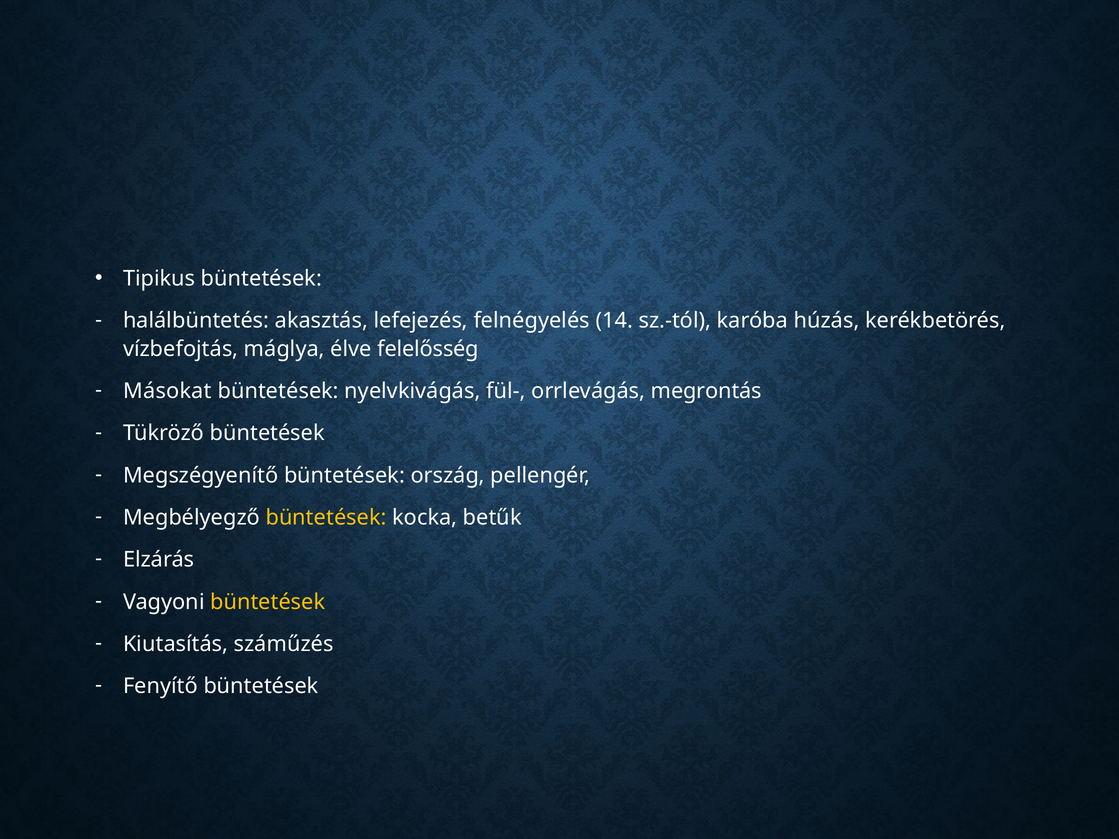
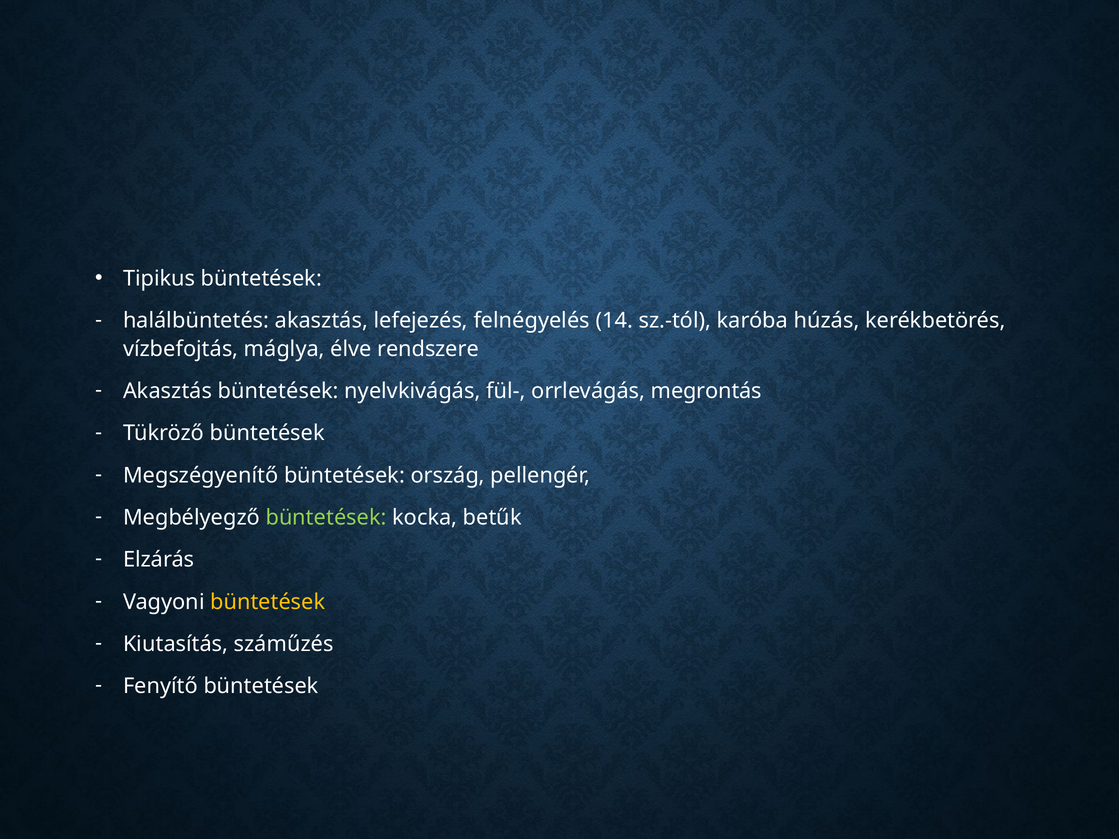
felelősség: felelősség -> rendszere
Másokat at (167, 391): Másokat -> Akasztás
büntetések at (326, 518) colour: yellow -> light green
